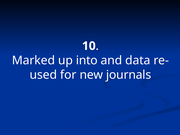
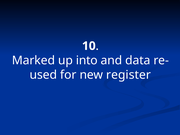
journals: journals -> register
